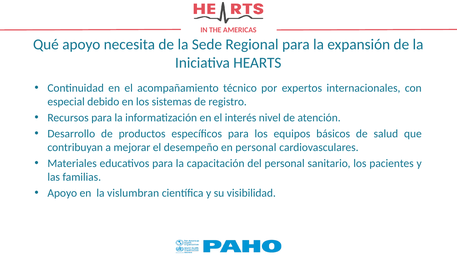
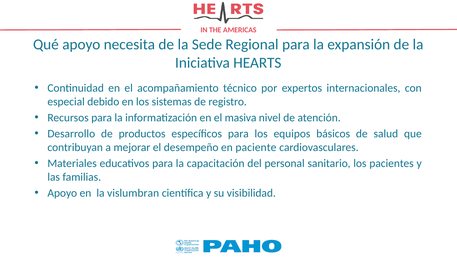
interés: interés -> masiva
en personal: personal -> paciente
